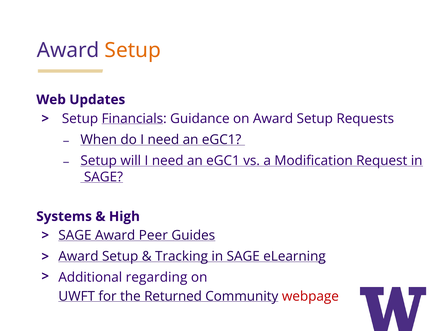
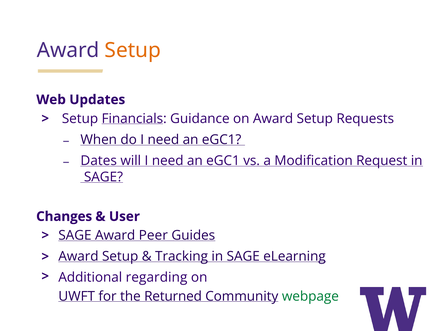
Setup at (99, 161): Setup -> Dates
Systems: Systems -> Changes
High: High -> User
webpage colour: red -> green
